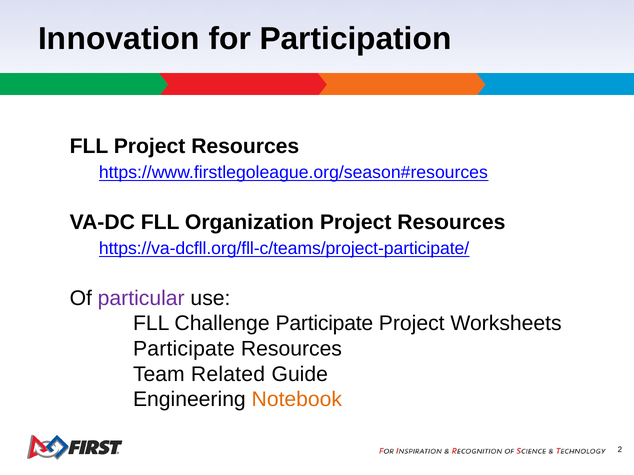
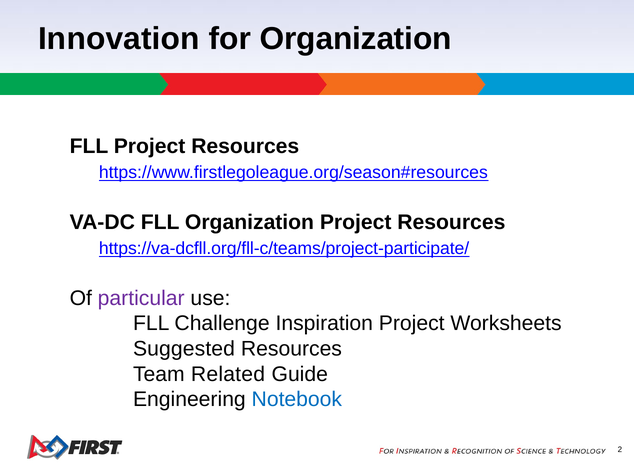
for Participation: Participation -> Organization
Challenge Participate: Participate -> Inspiration
Participate at (184, 349): Participate -> Suggested
Notebook colour: orange -> blue
